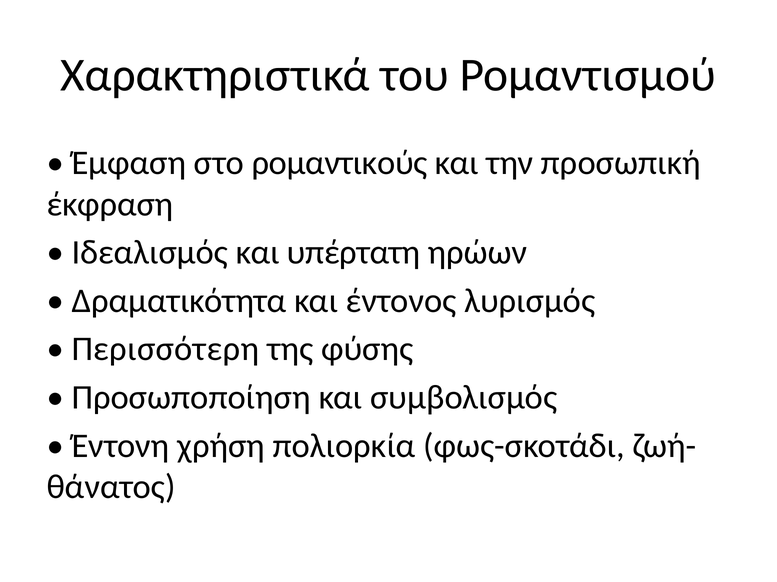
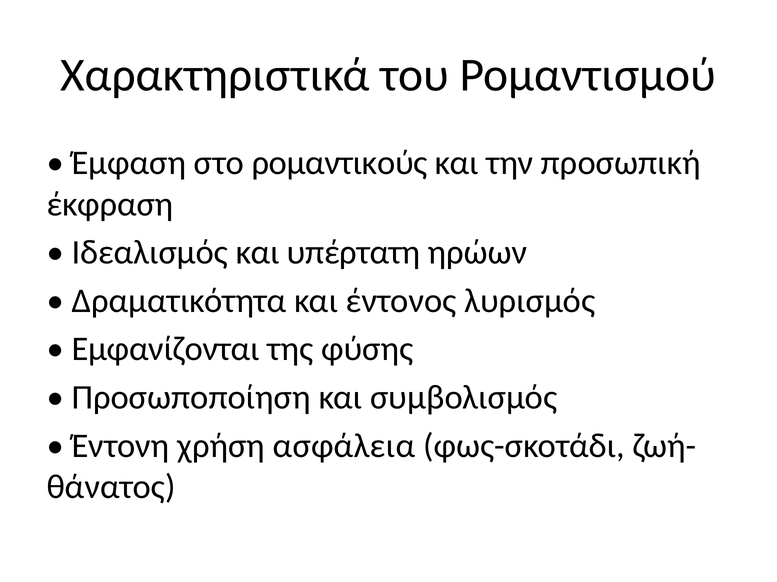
Περισσότερη: Περισσότερη -> Εμφανίζονται
πολιορκία: πολιορκία -> ασφάλεια
